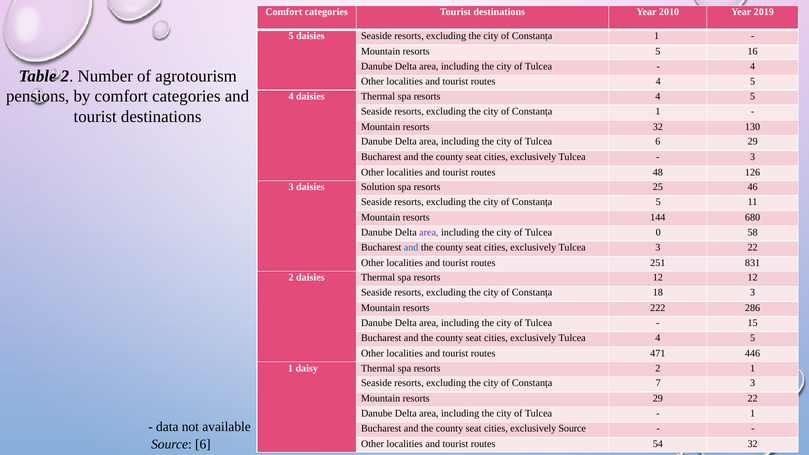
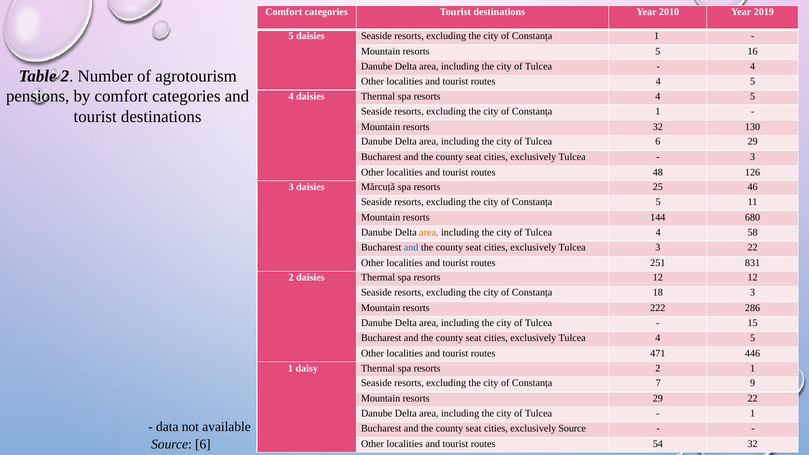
Solution: Solution -> Mărcuță
area at (429, 232) colour: purple -> orange
of Tulcea 0: 0 -> 4
7 3: 3 -> 9
